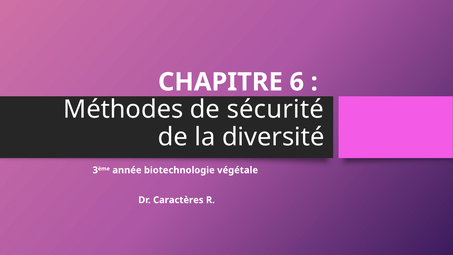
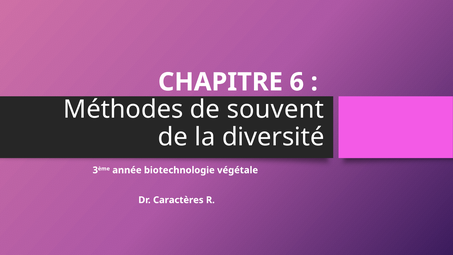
sécurité: sécurité -> souvent
